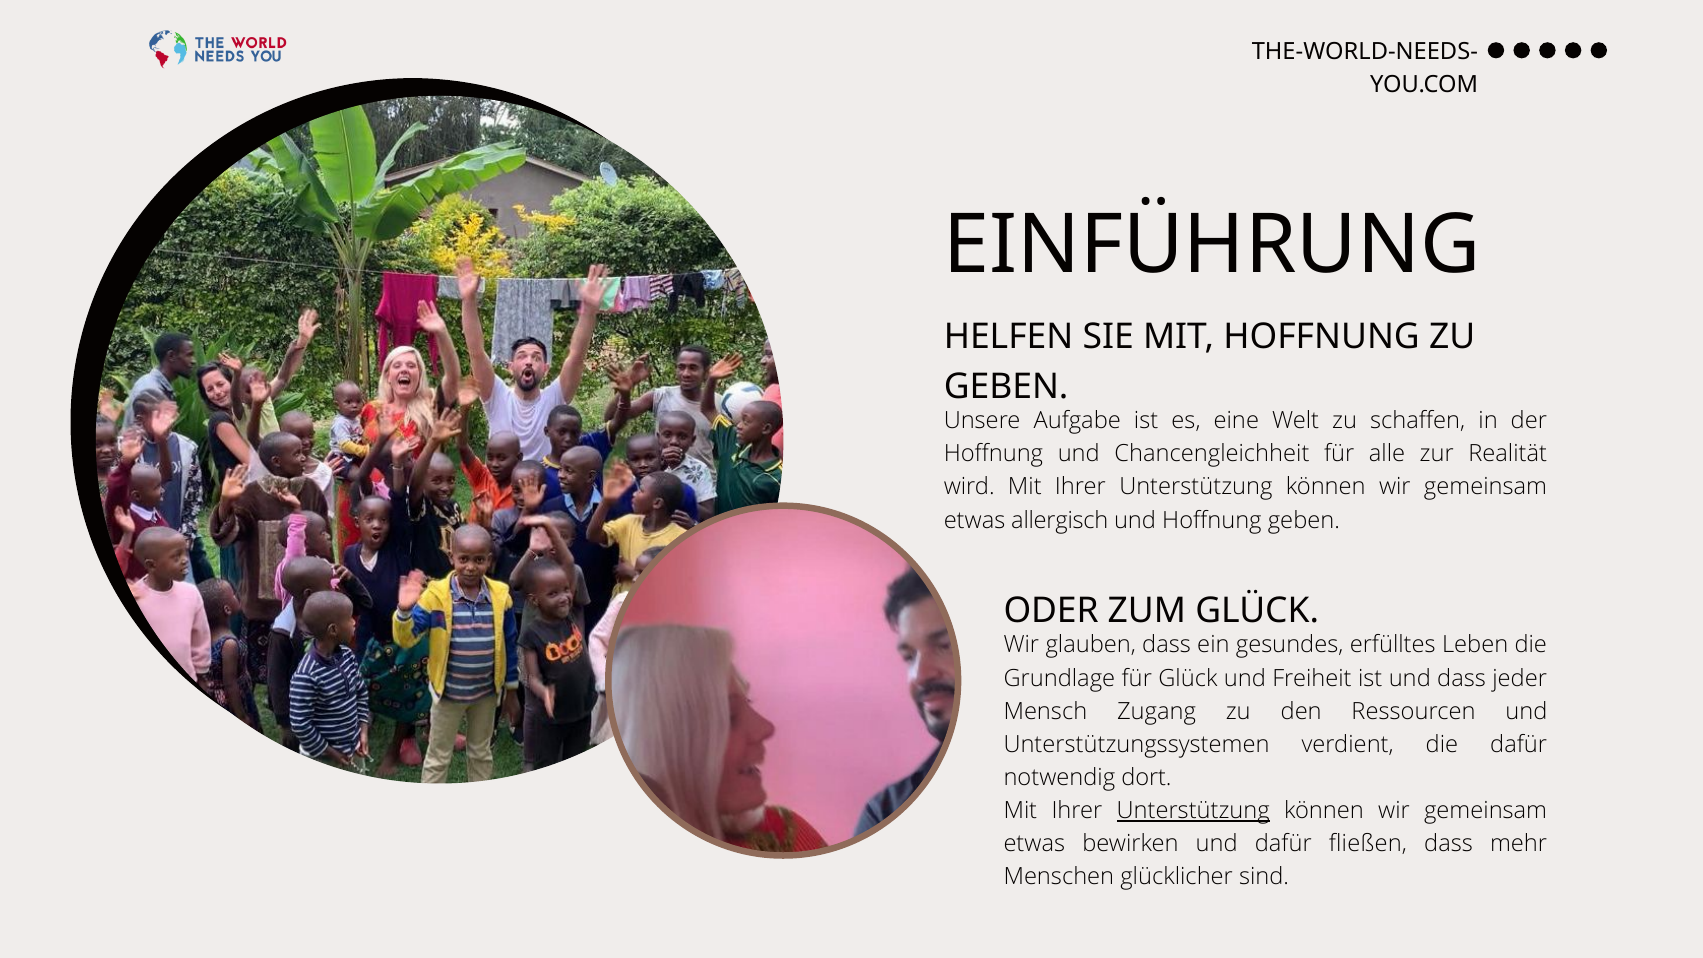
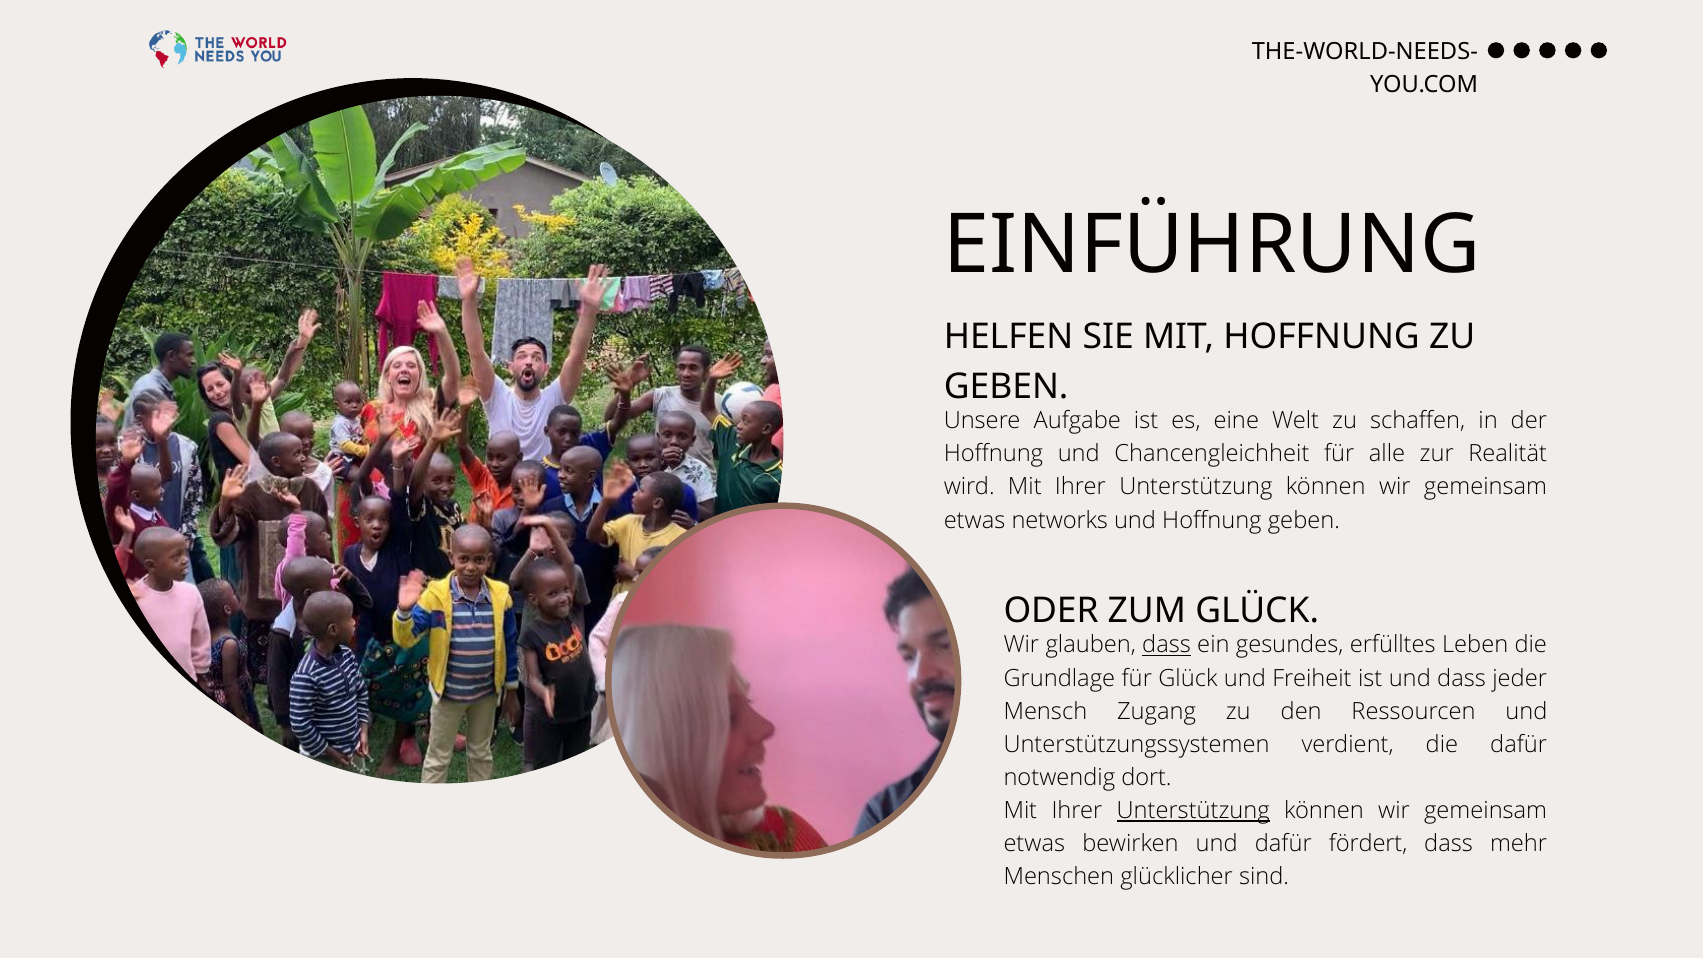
allergisch: allergisch -> networks
dass at (1167, 645) underline: none -> present
fließen: fließen -> fördert
